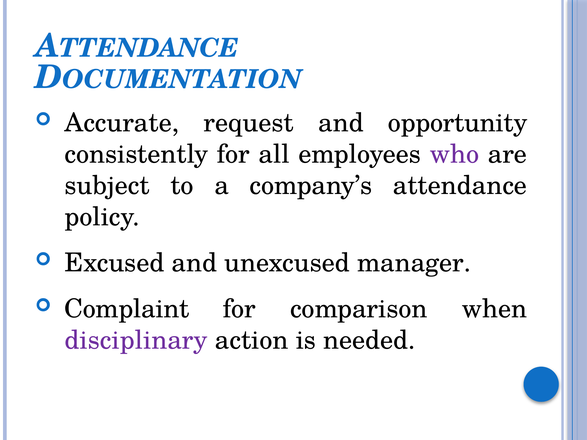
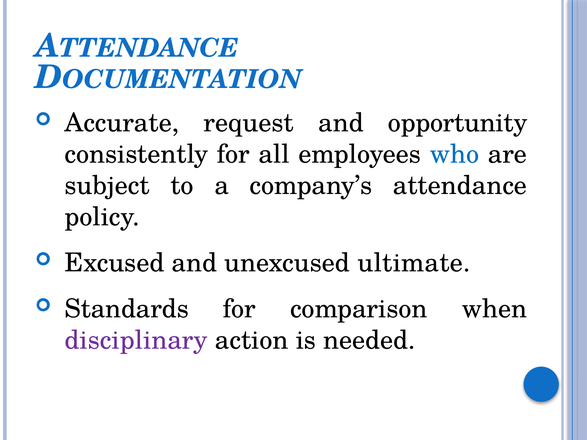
who colour: purple -> blue
manager: manager -> ultimate
Complaint: Complaint -> Standards
